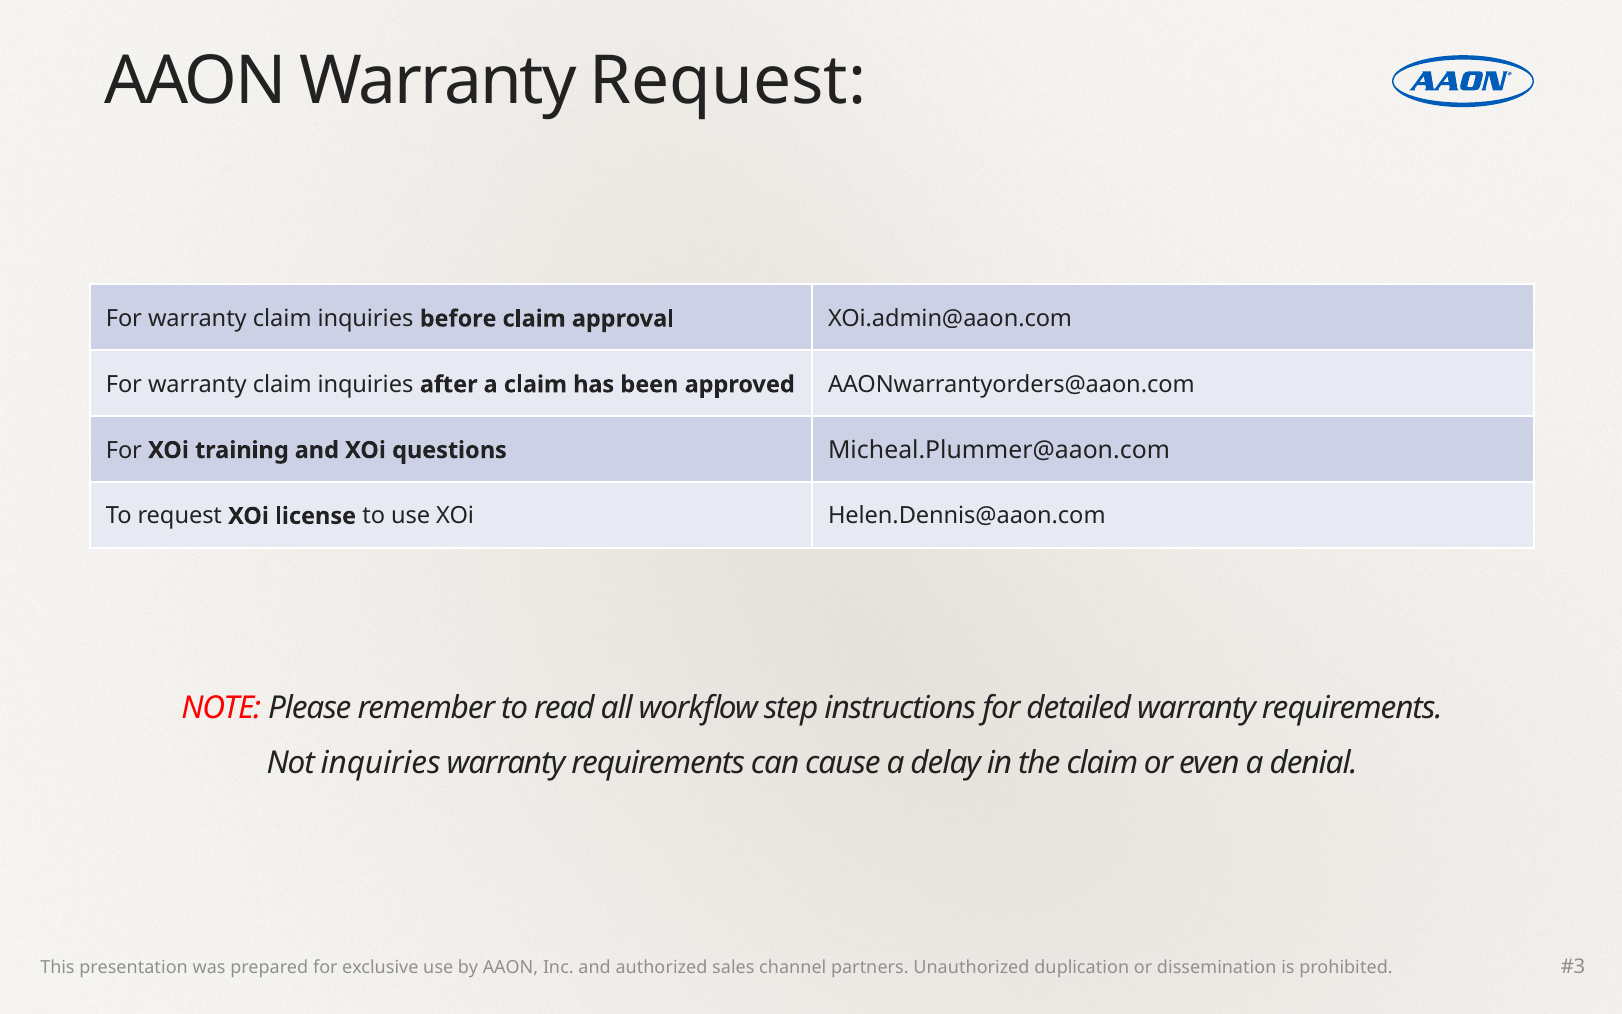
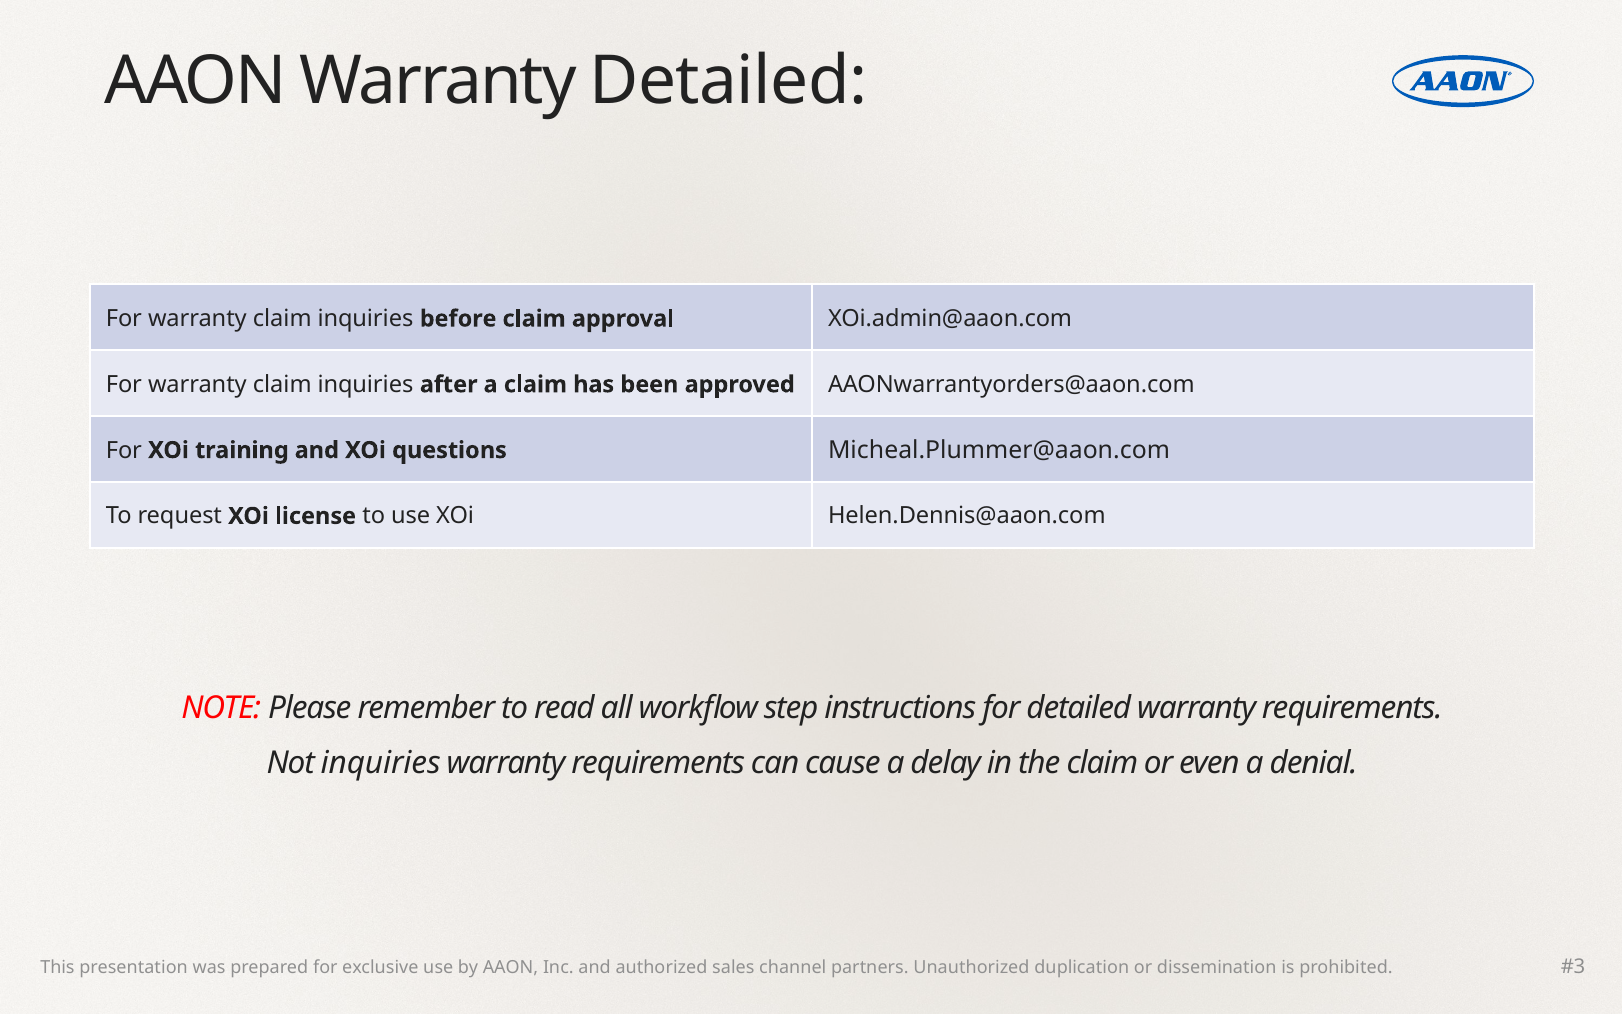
Warranty Request: Request -> Detailed
